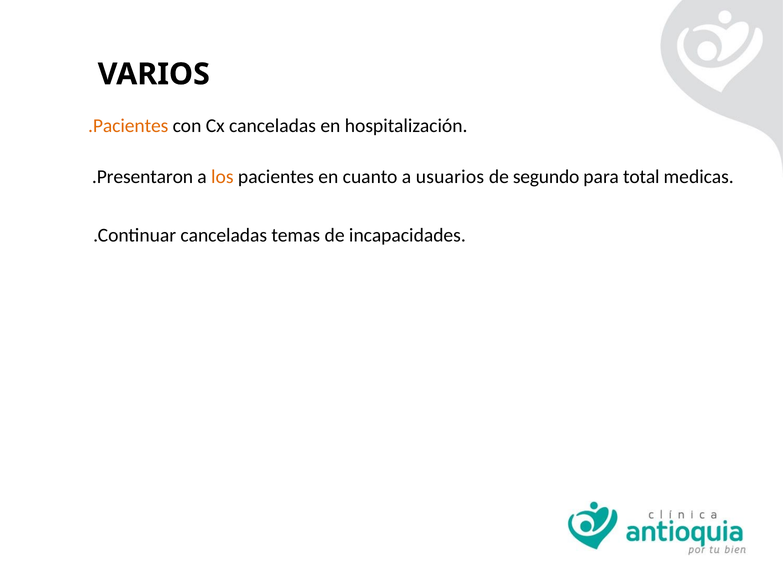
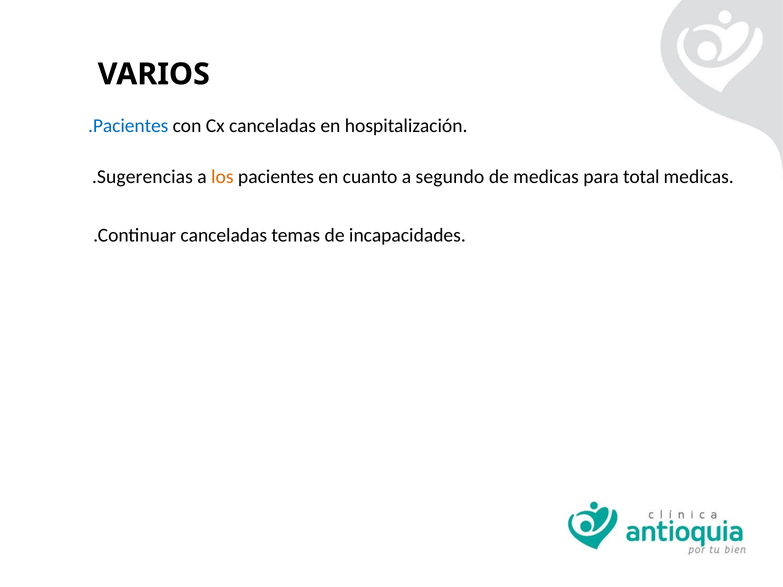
.Pacientes colour: orange -> blue
.Presentaron: .Presentaron -> .Sugerencias
usuarios: usuarios -> segundo
de segundo: segundo -> medicas
